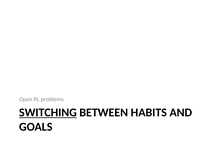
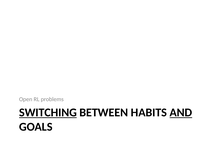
AND underline: none -> present
